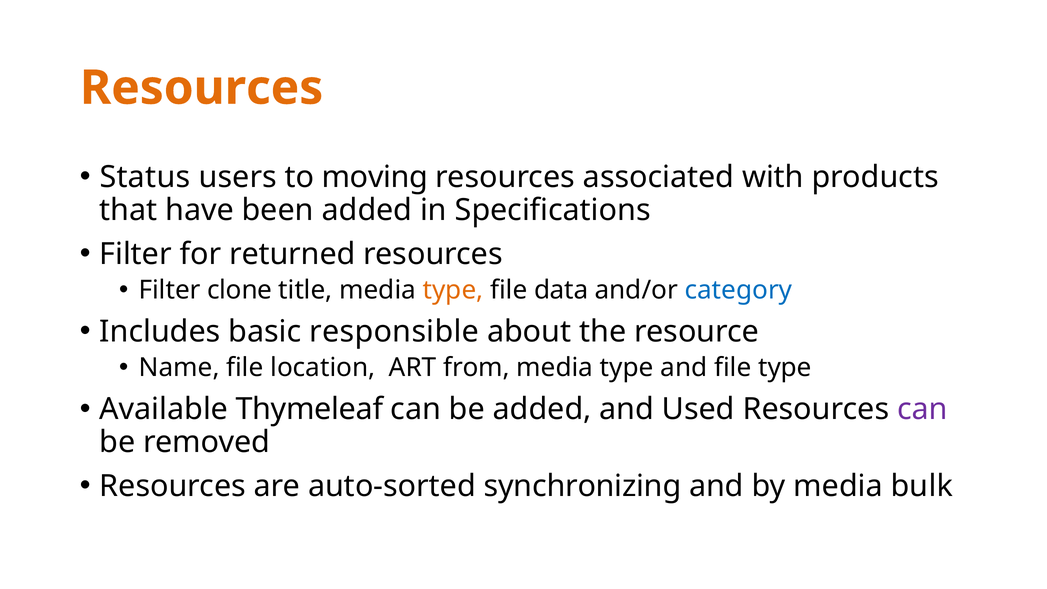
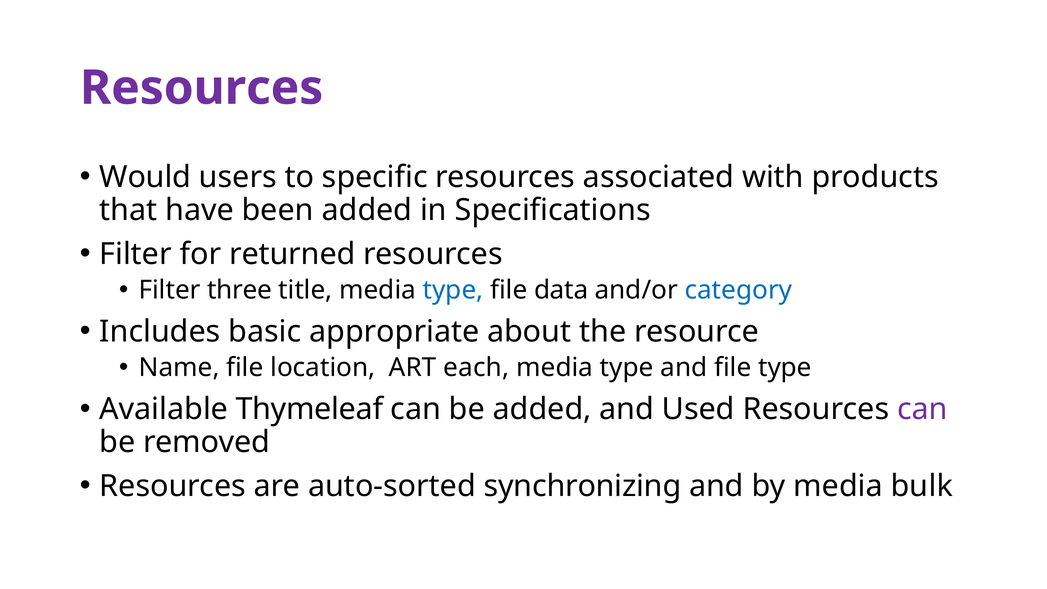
Resources at (202, 88) colour: orange -> purple
Status: Status -> Would
moving: moving -> specific
clone: clone -> three
type at (453, 290) colour: orange -> blue
responsible: responsible -> appropriate
from: from -> each
